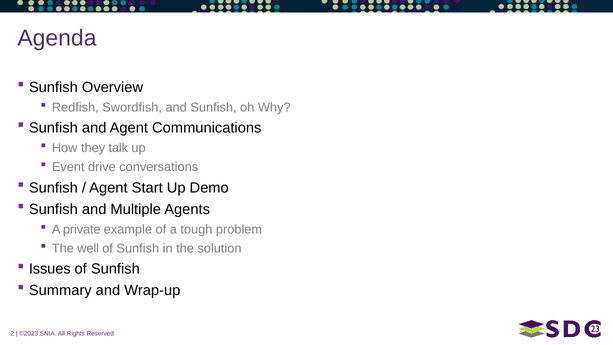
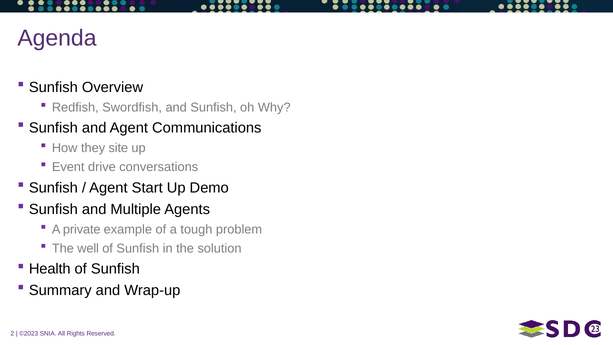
talk: talk -> site
Issues: Issues -> Health
